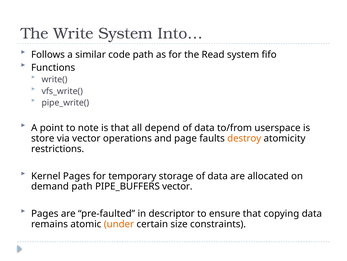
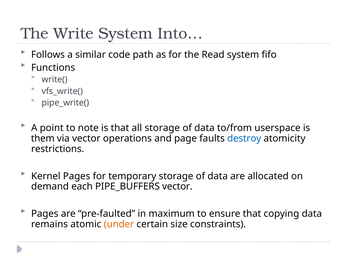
all depend: depend -> storage
store: store -> them
destroy colour: orange -> blue
demand path: path -> each
descriptor: descriptor -> maximum
